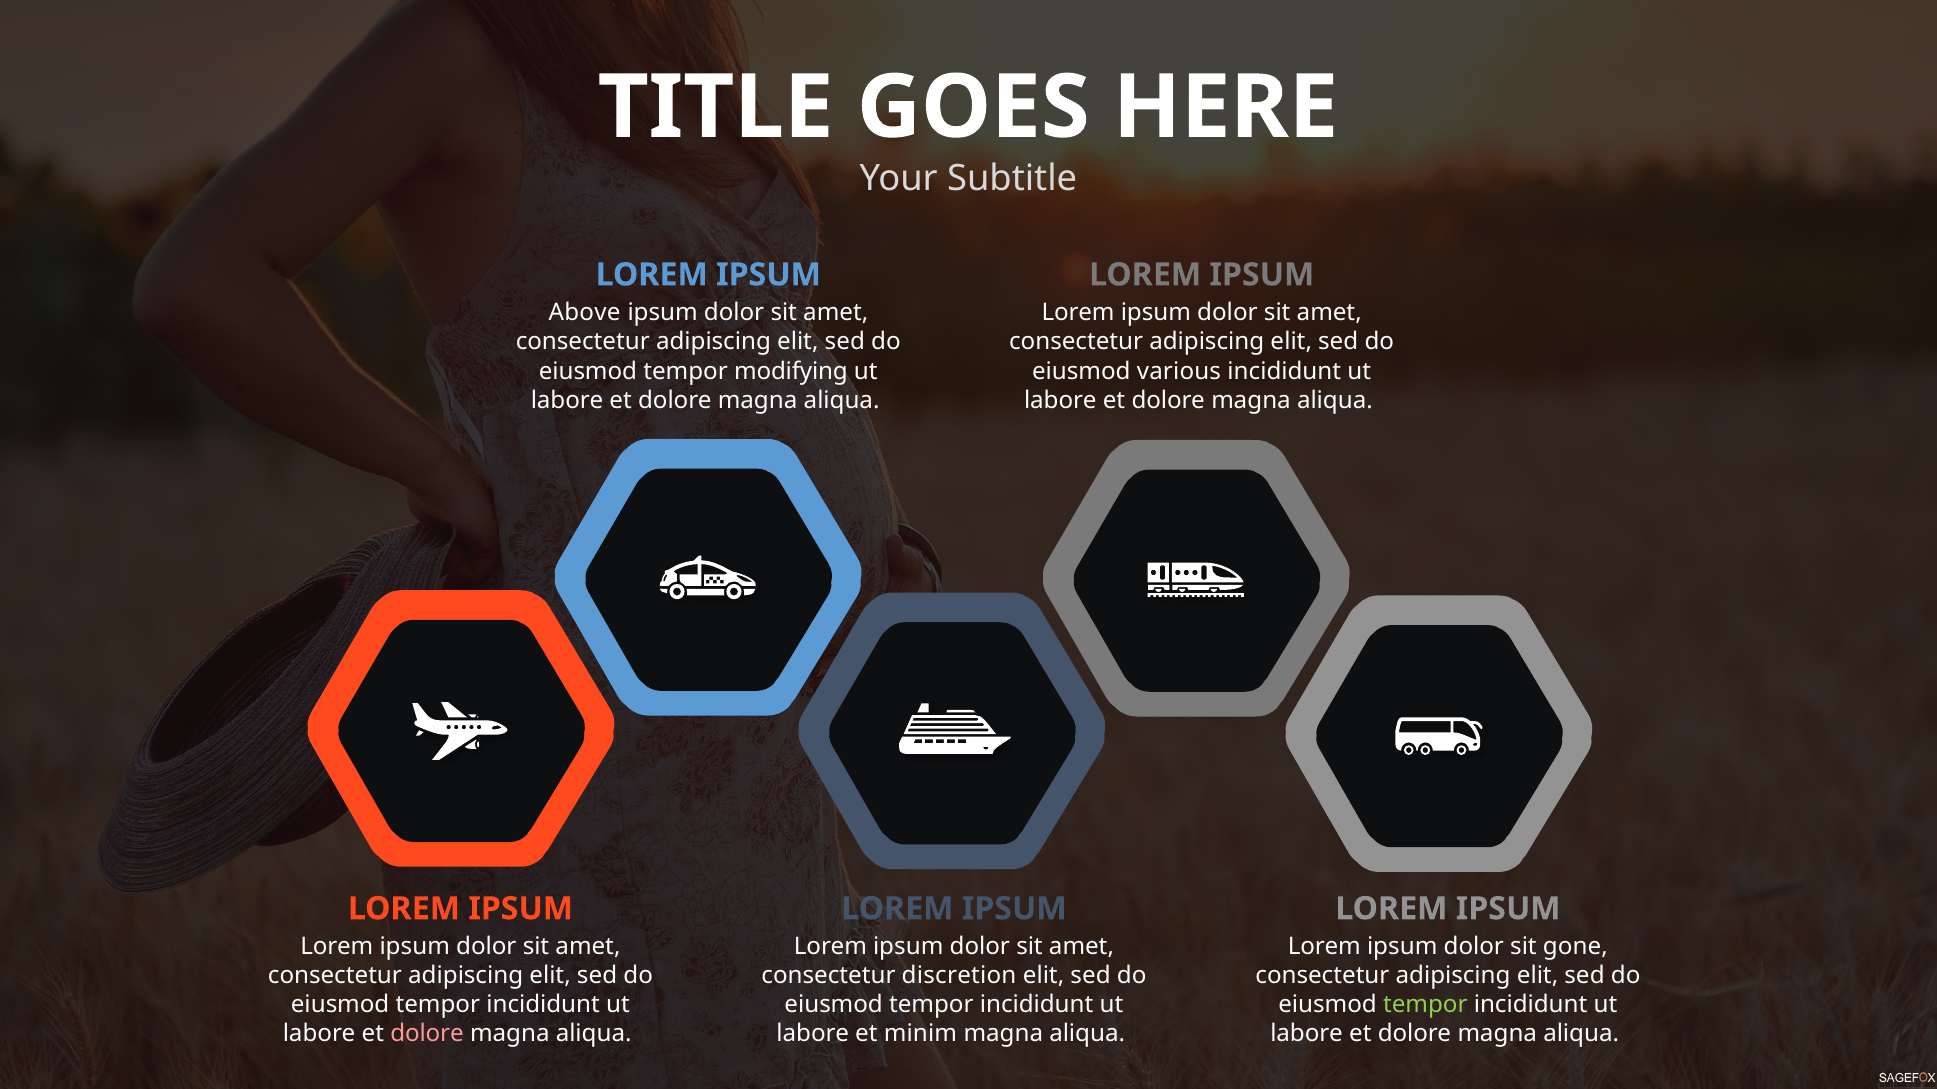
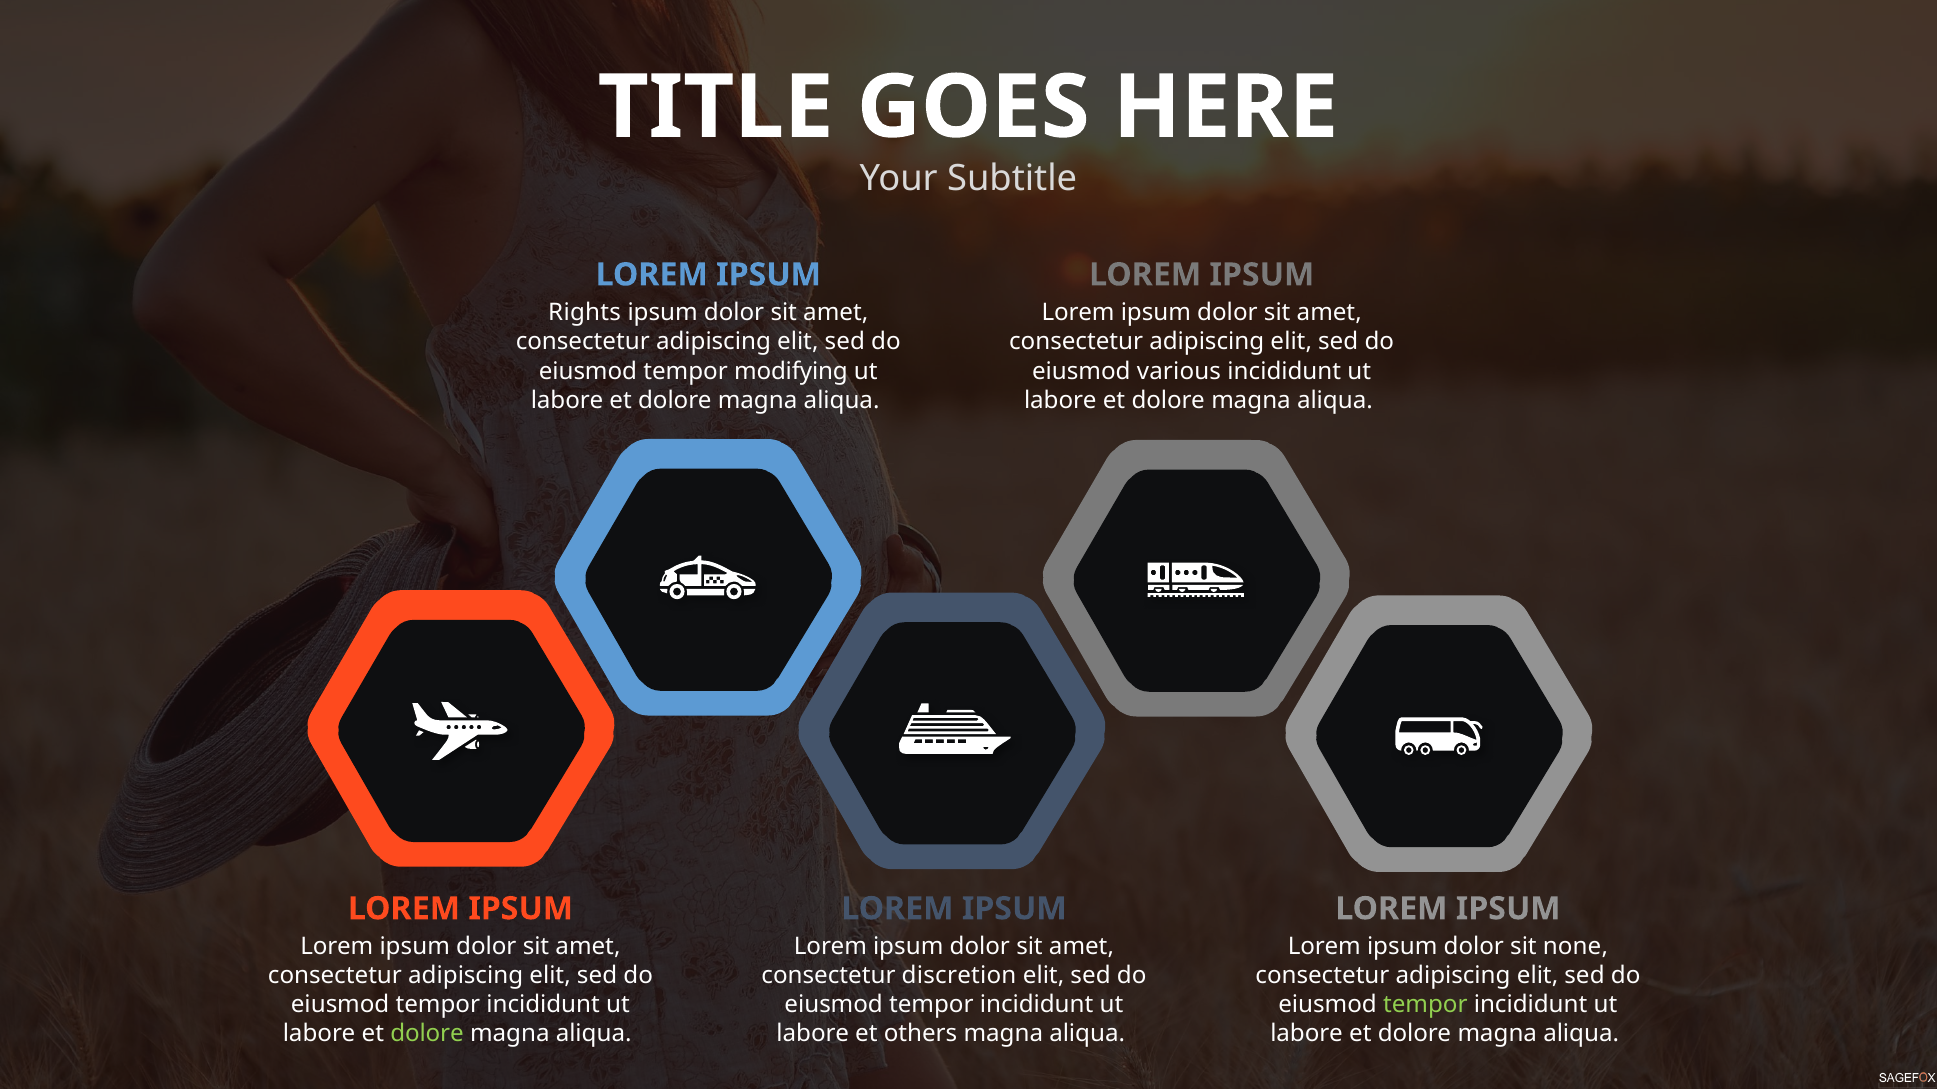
Above: Above -> Rights
gone: gone -> none
dolore at (427, 1034) colour: pink -> light green
minim: minim -> others
